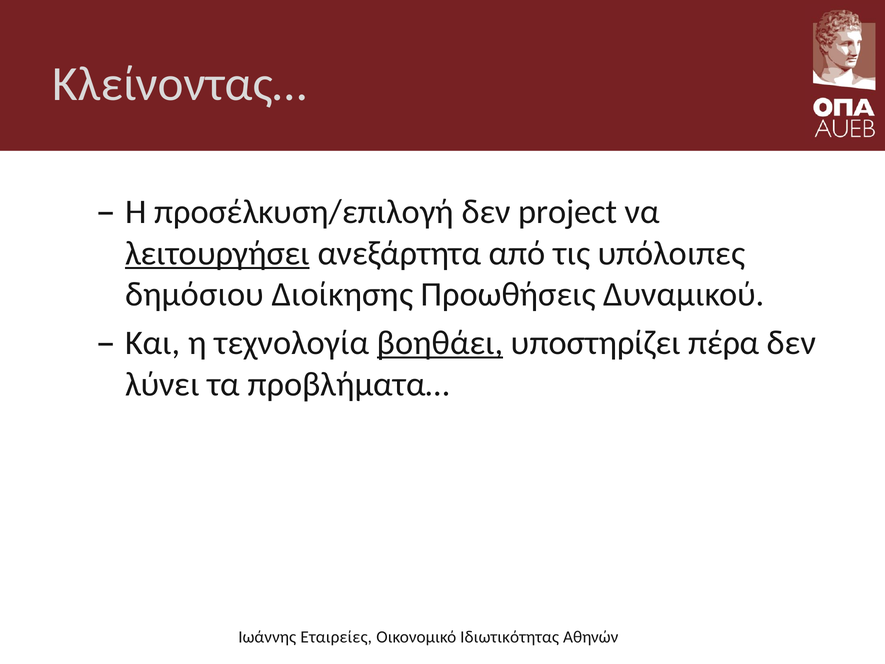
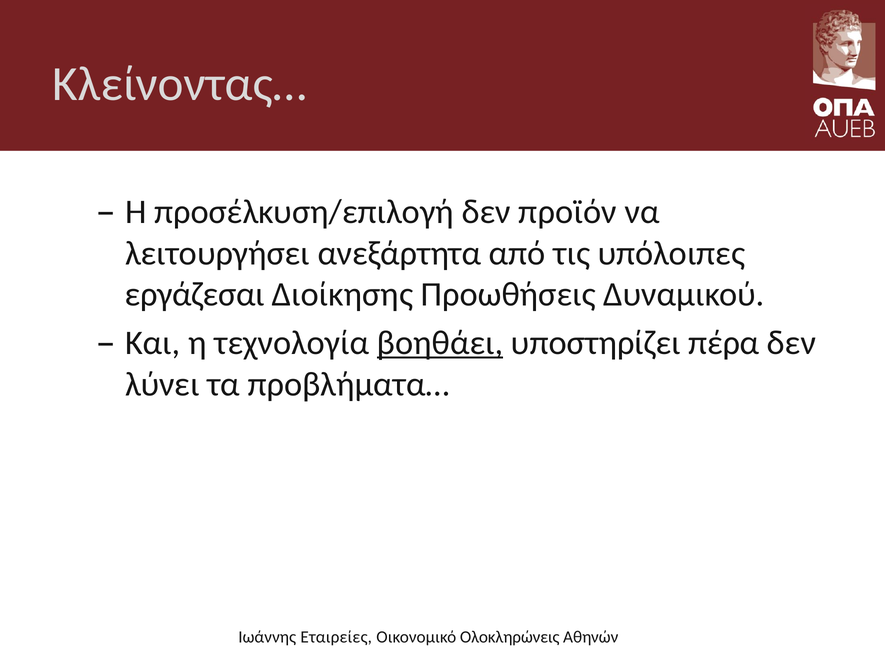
project: project -> προϊόν
λειτουργήσει underline: present -> none
δημόσιου: δημόσιου -> εργάζεσαι
Ιδιωτικότητας: Ιδιωτικότητας -> Ολοκληρώνεις
